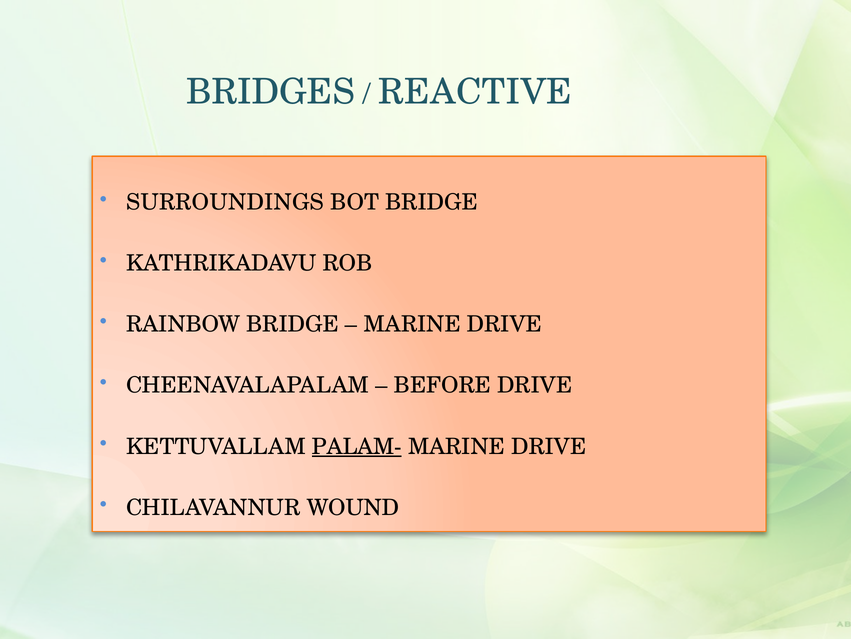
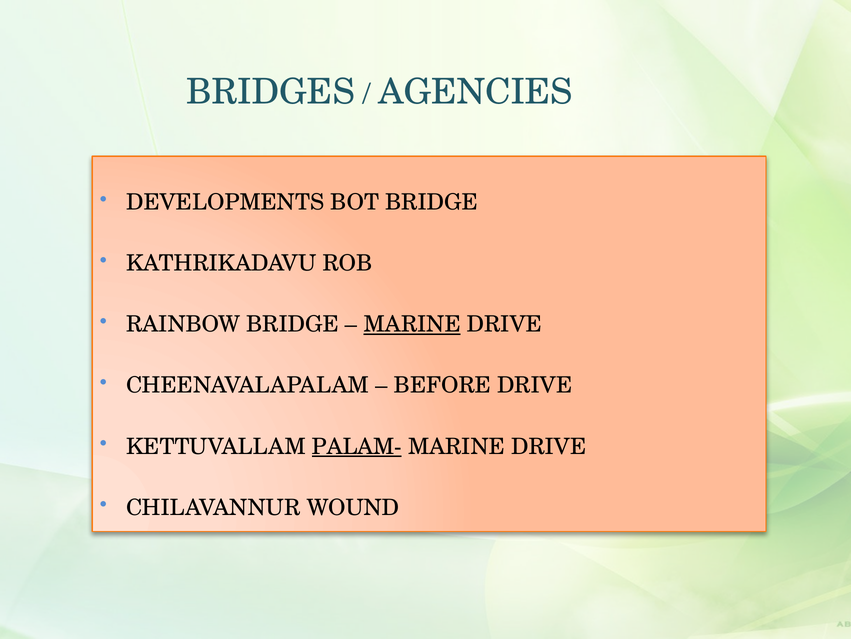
REACTIVE: REACTIVE -> AGENCIES
SURROUNDINGS: SURROUNDINGS -> DEVELOPMENTS
MARINE at (412, 324) underline: none -> present
